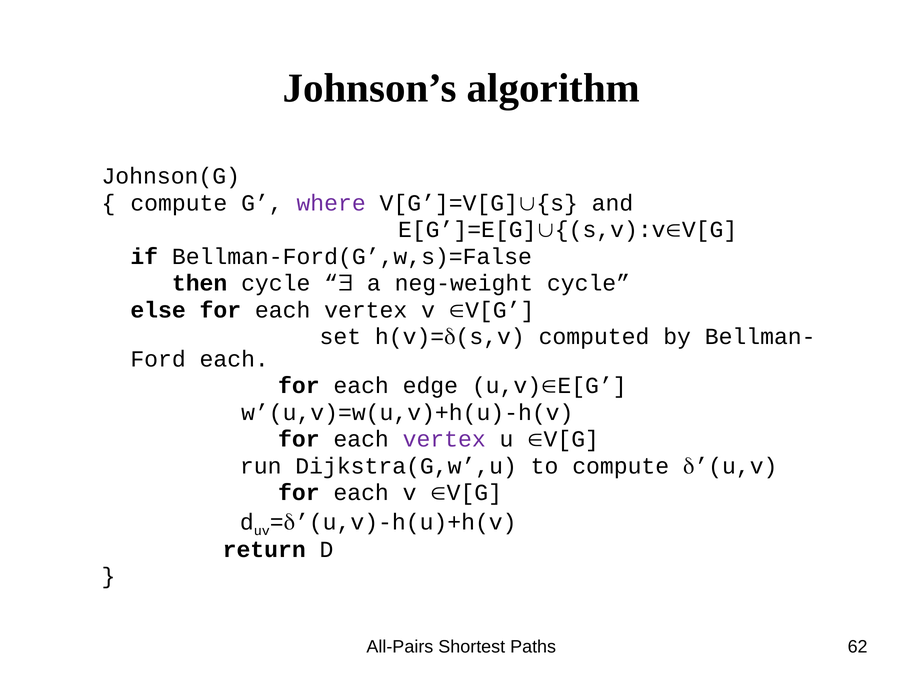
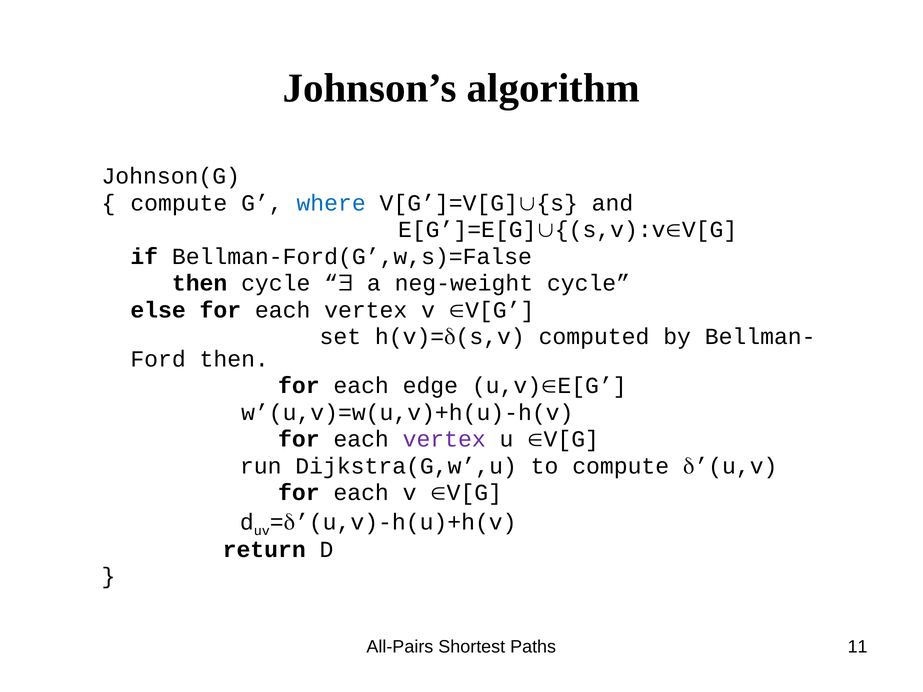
where colour: purple -> blue
each at (234, 359): each -> then
62: 62 -> 11
